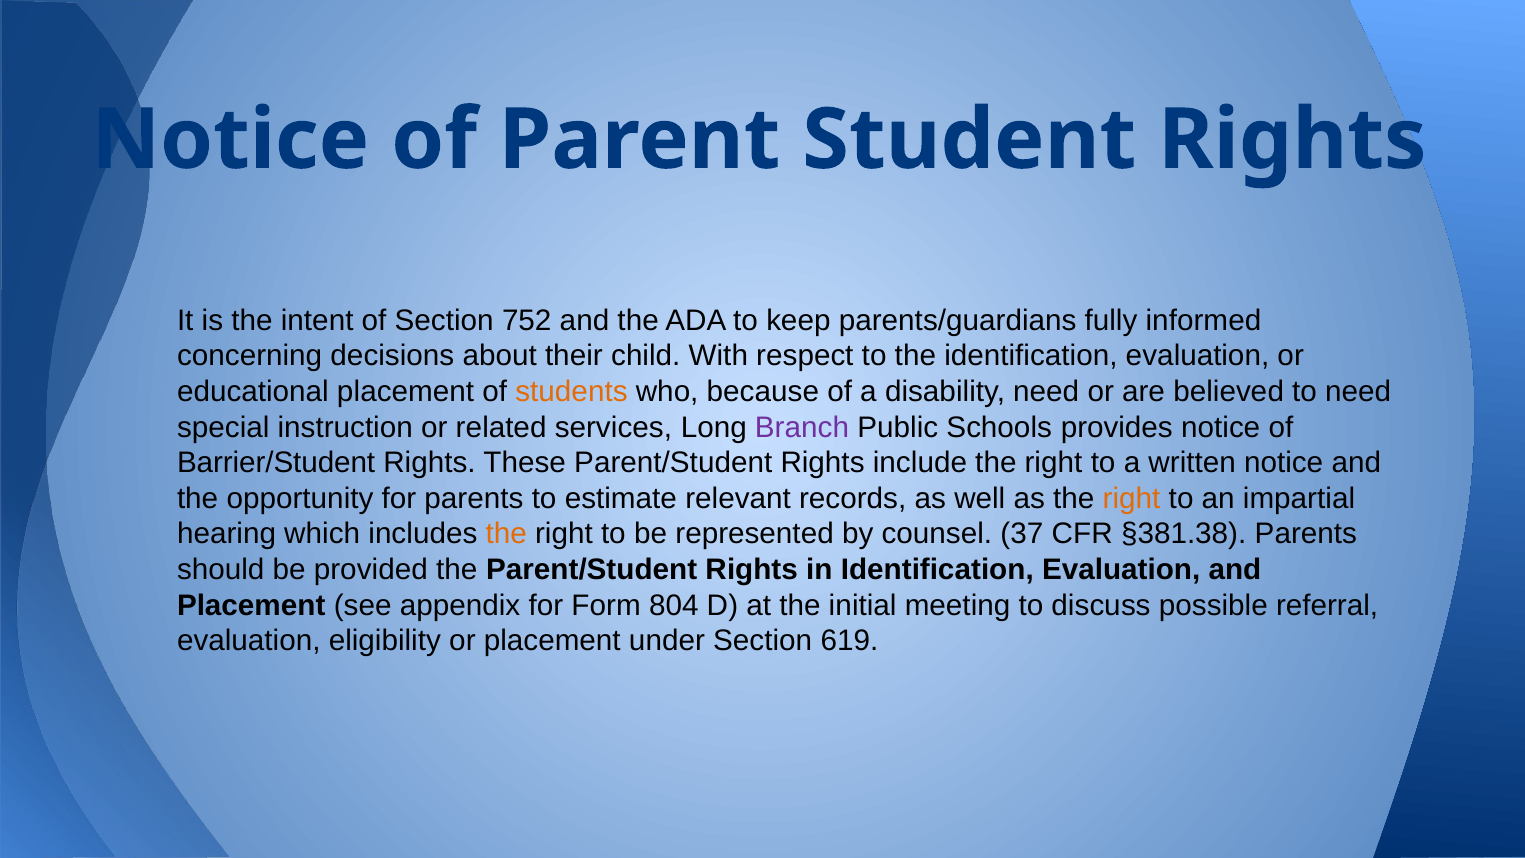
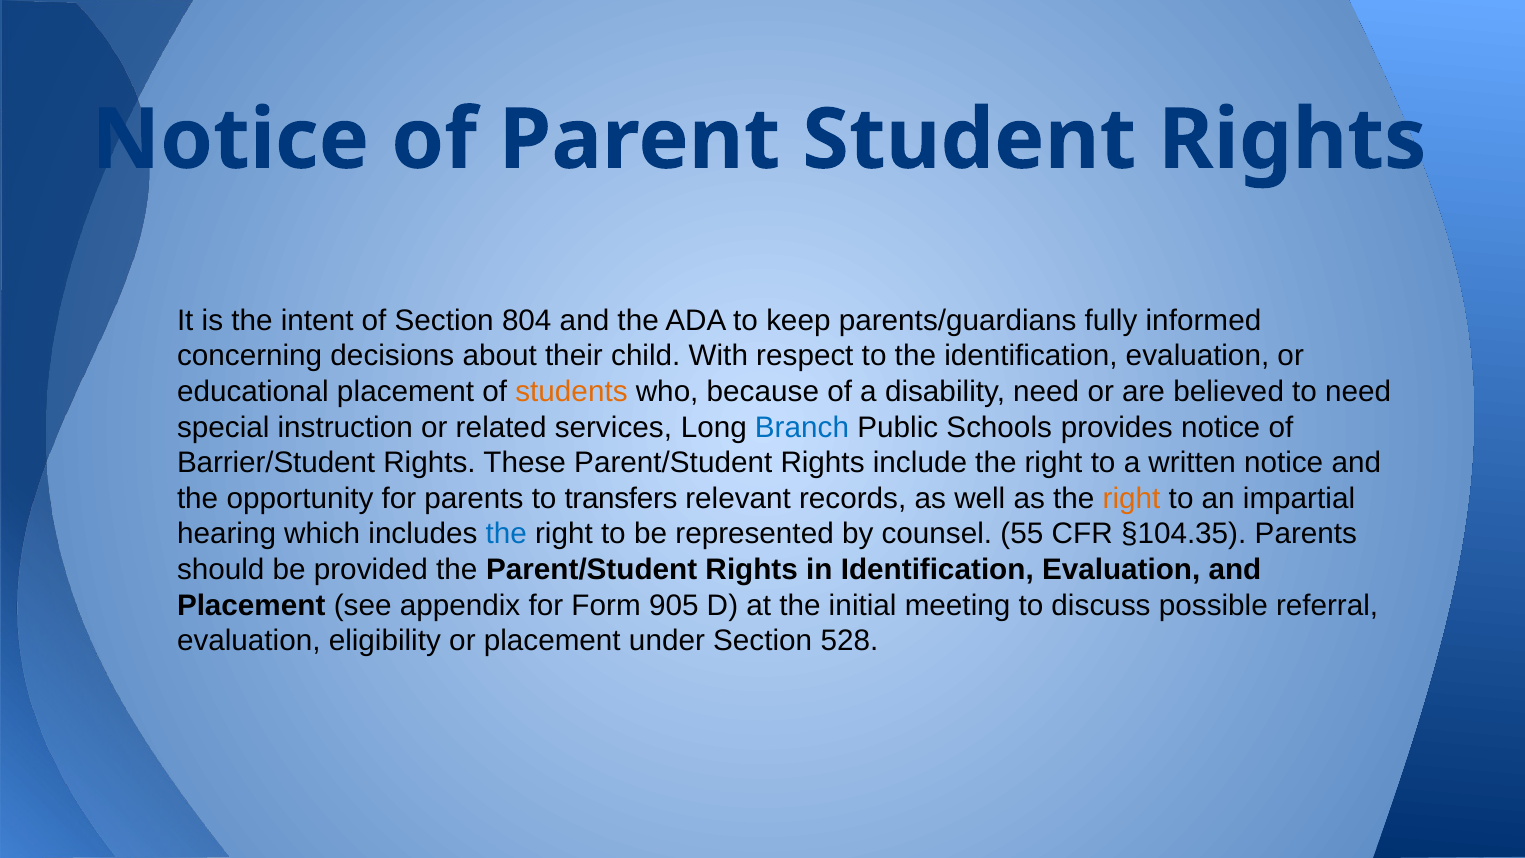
752: 752 -> 804
Branch colour: purple -> blue
estimate: estimate -> transfers
the at (506, 534) colour: orange -> blue
37: 37 -> 55
§381.38: §381.38 -> §104.35
804: 804 -> 905
619: 619 -> 528
